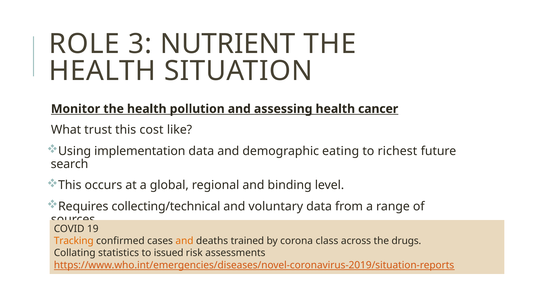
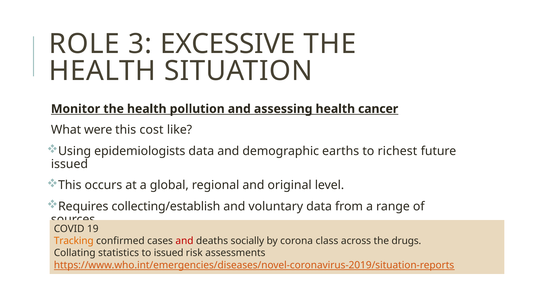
NUTRIENT: NUTRIENT -> EXCESSIVE
trust: trust -> were
implementation: implementation -> epidemiologists
eating: eating -> earths
search at (70, 164): search -> issued
binding: binding -> original
collecting/technical: collecting/technical -> collecting/establish
and at (184, 241) colour: orange -> red
trained: trained -> socially
